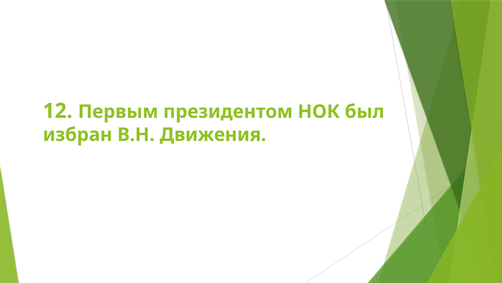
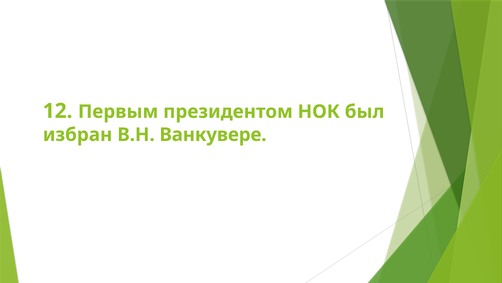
Движения: Движения -> Ванкувере
